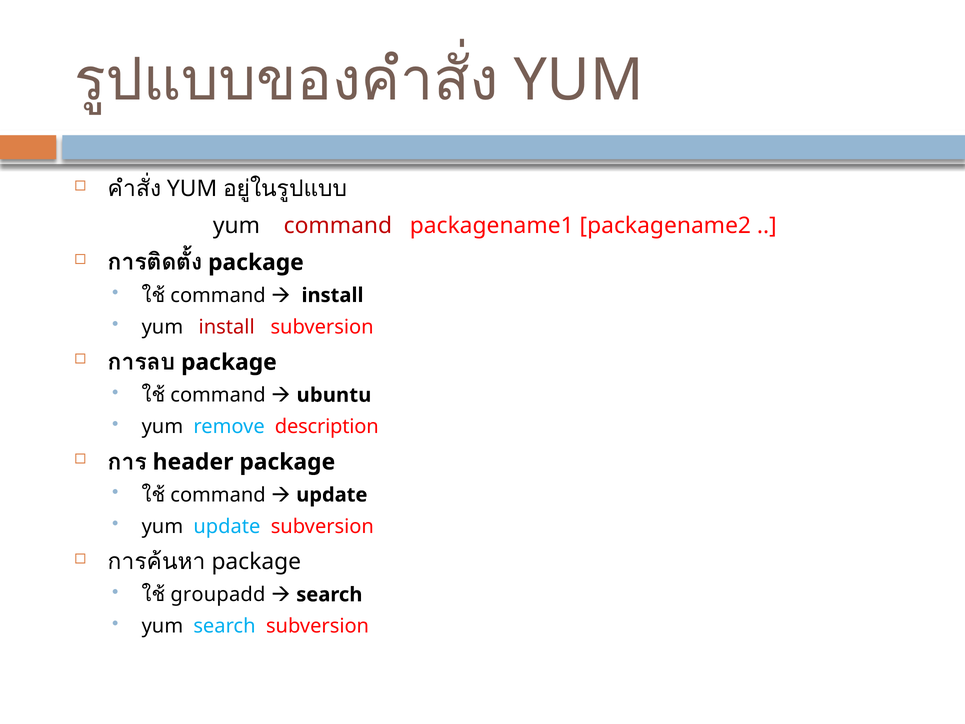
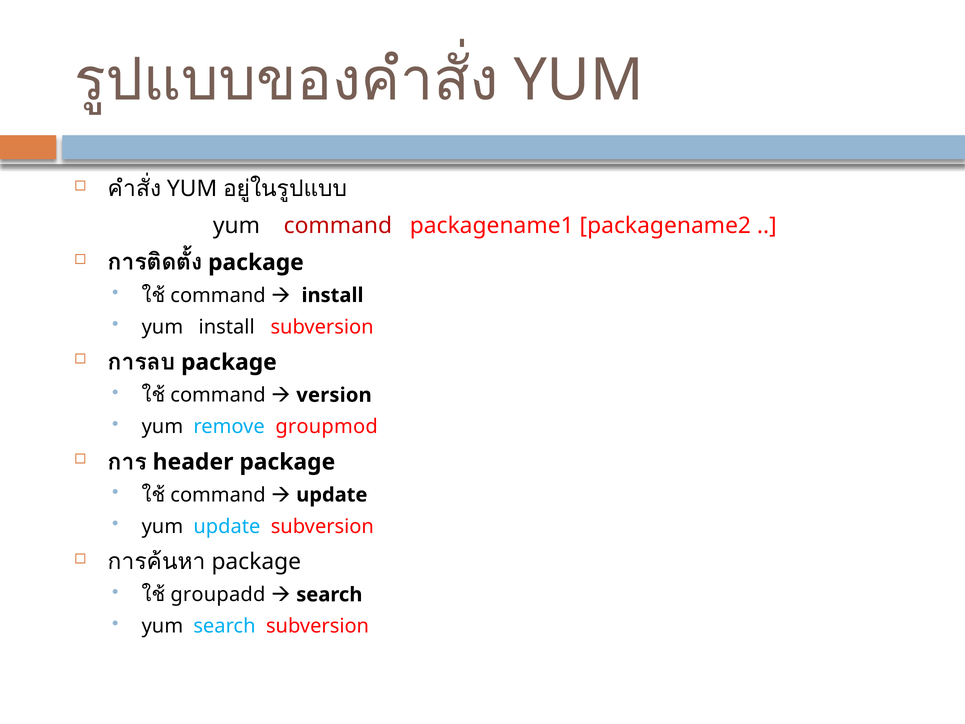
install at (227, 327) colour: red -> black
ubuntu: ubuntu -> version
description: description -> groupmod
